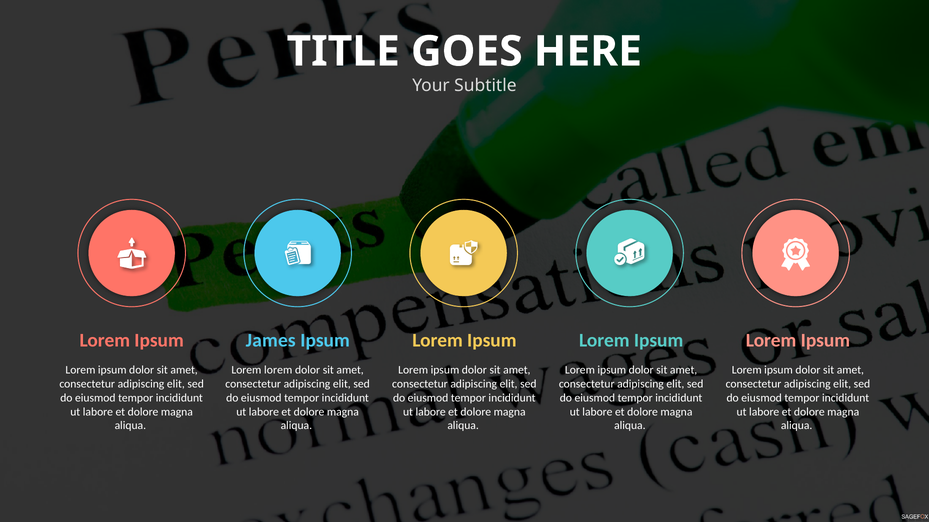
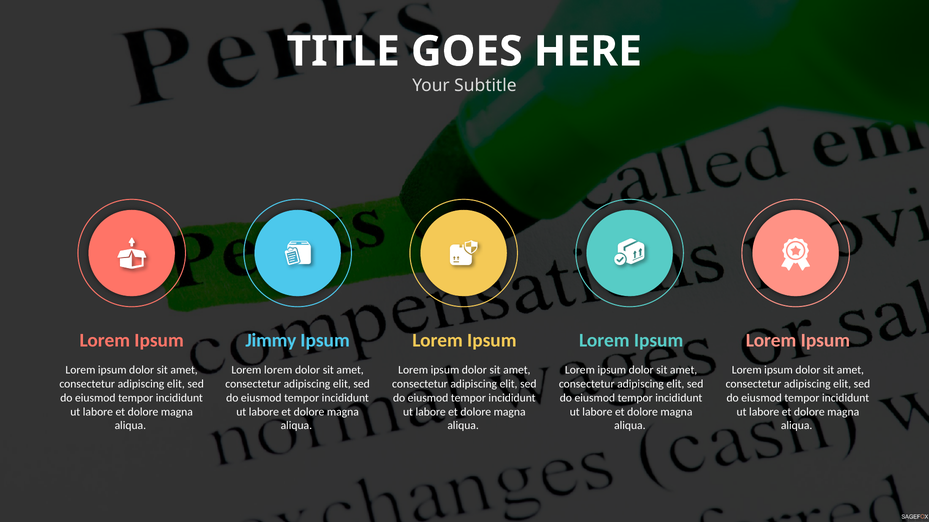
James: James -> Jimmy
